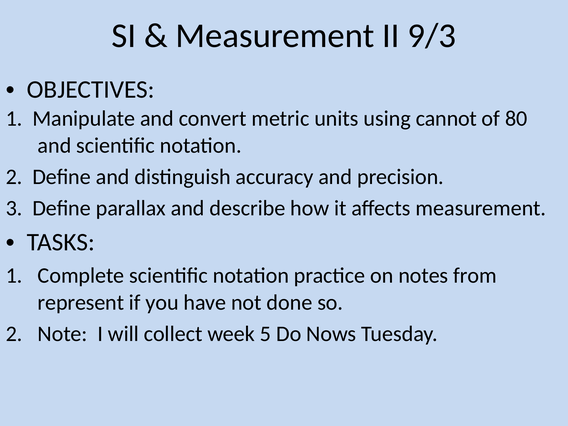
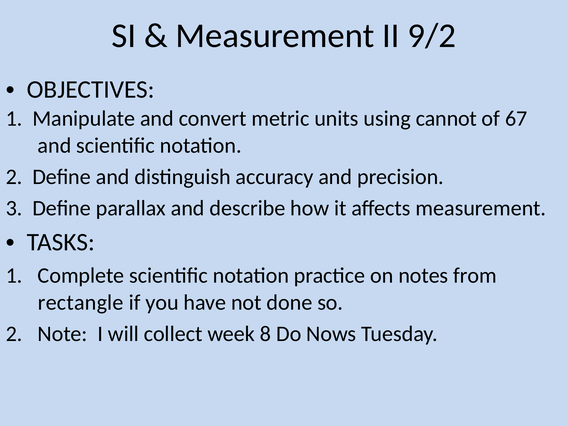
9/3: 9/3 -> 9/2
80: 80 -> 67
represent: represent -> rectangle
5: 5 -> 8
